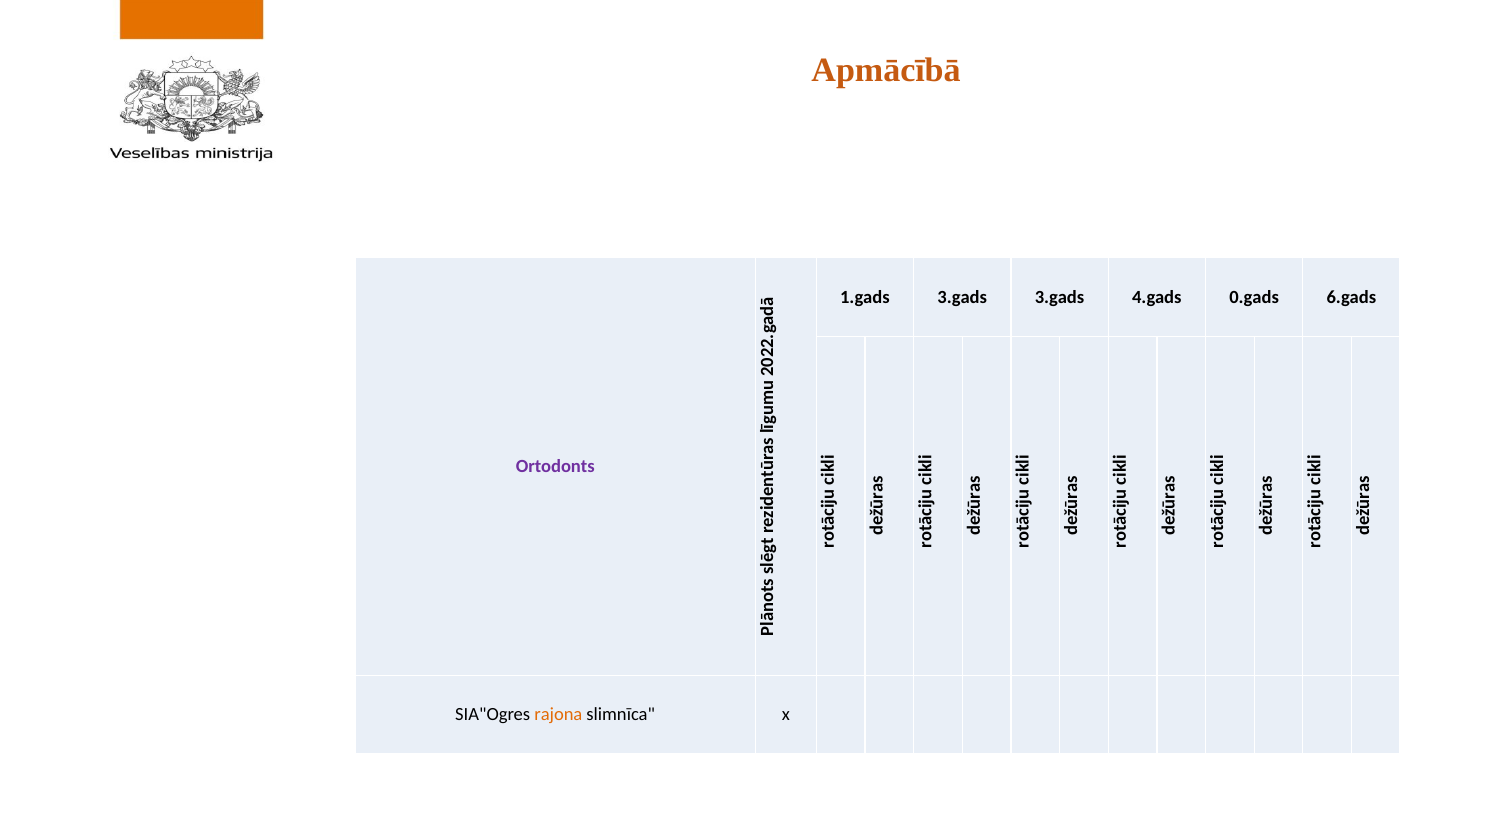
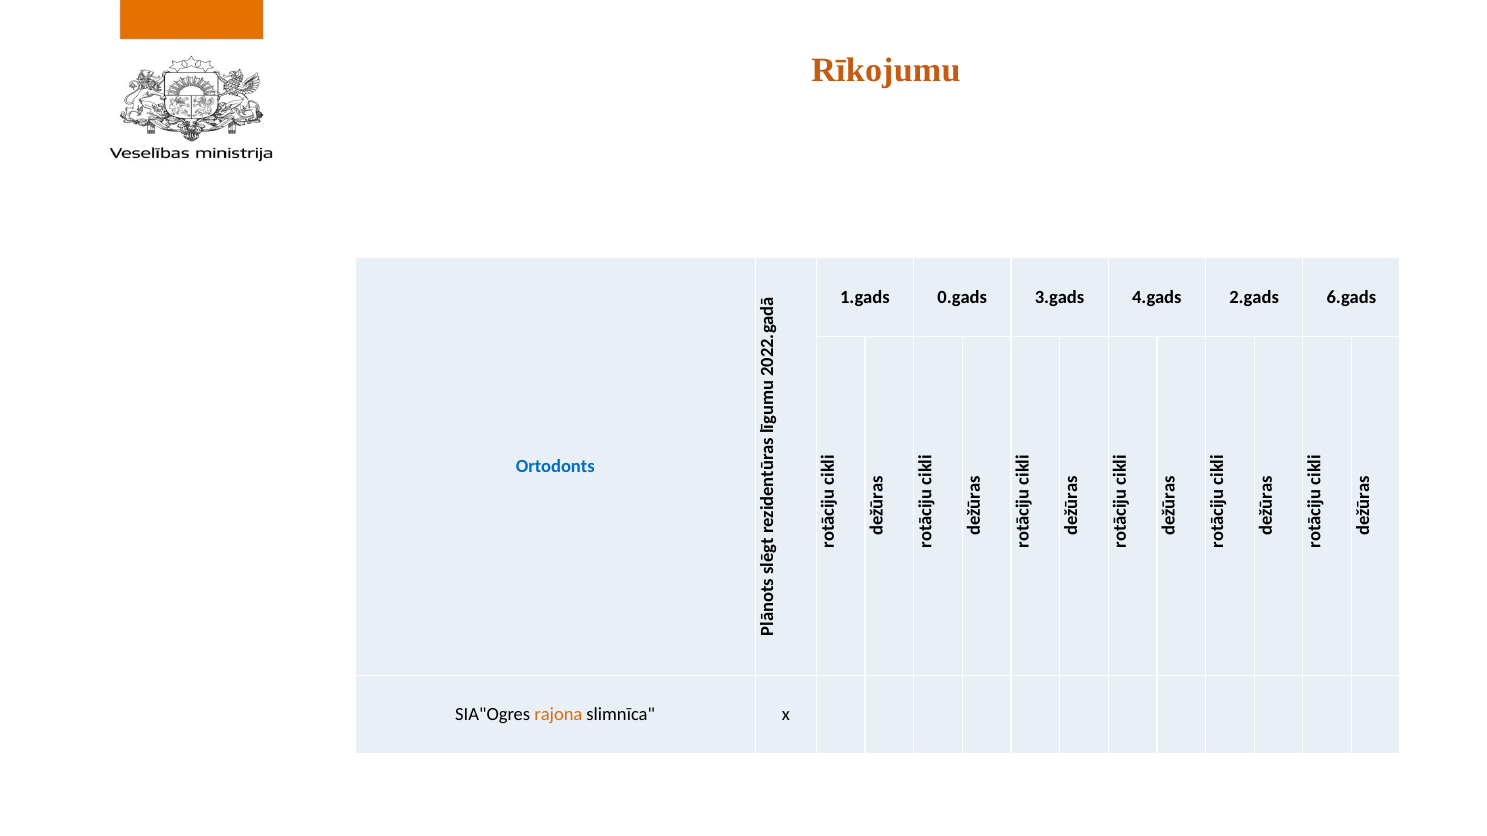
Apmācībā: Apmācībā -> Rīkojumu
1.gads 3.gads: 3.gads -> 0.gads
0.gads: 0.gads -> 2.gads
Ortodonts colour: purple -> blue
